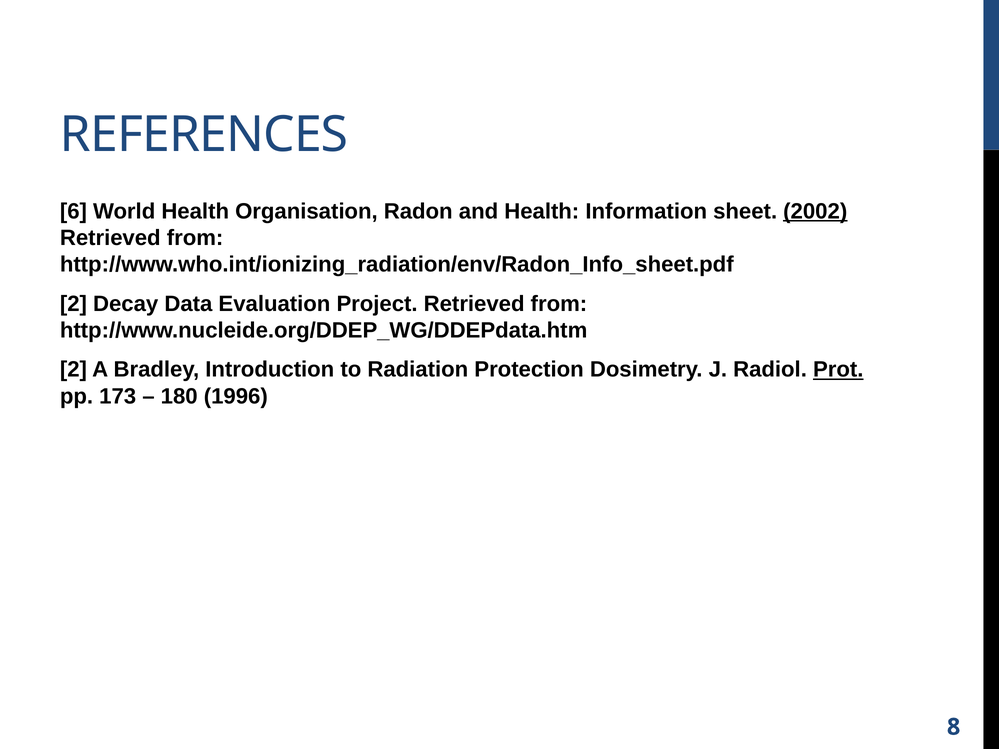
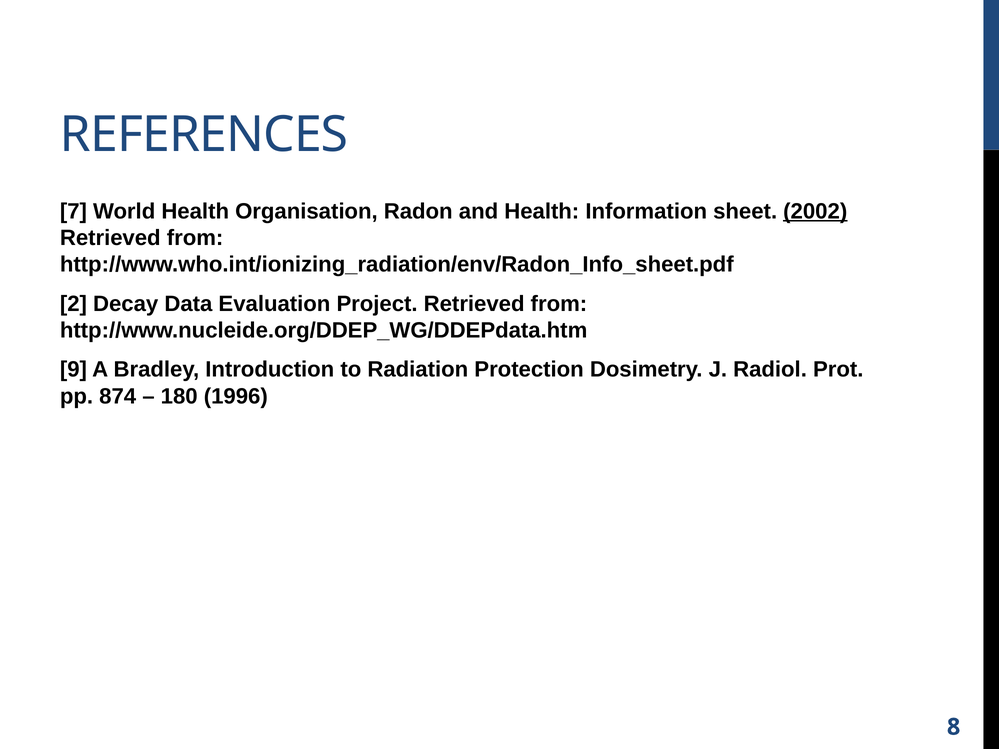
6: 6 -> 7
2 at (73, 370): 2 -> 9
Prot underline: present -> none
173: 173 -> 874
